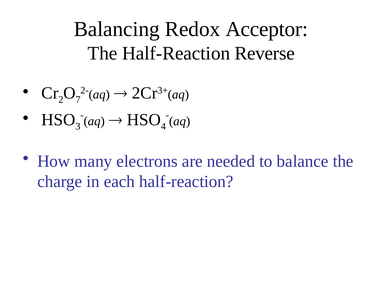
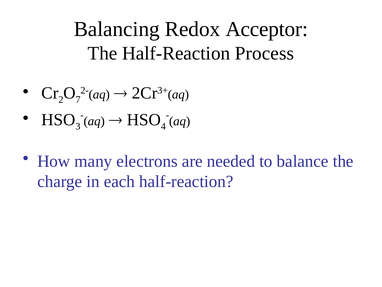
Reverse: Reverse -> Process
